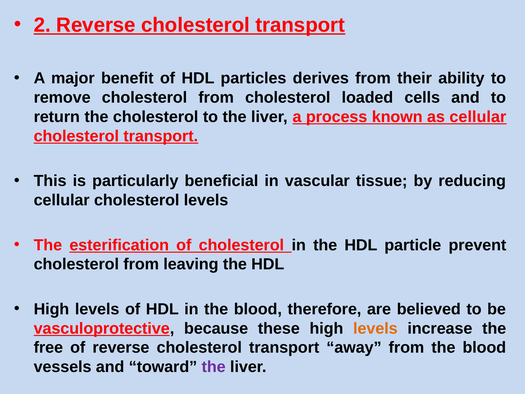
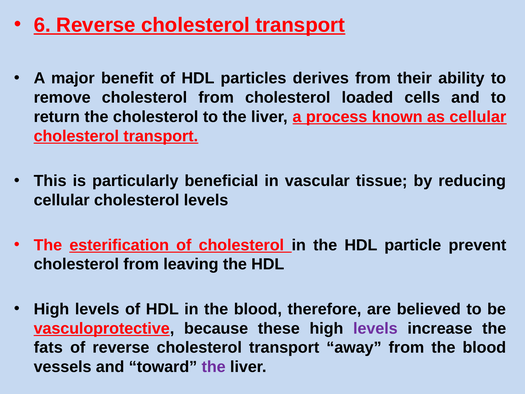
2: 2 -> 6
levels at (375, 328) colour: orange -> purple
free: free -> fats
